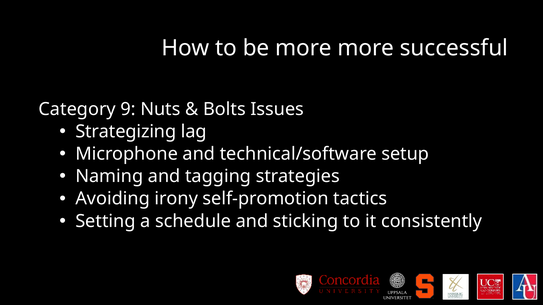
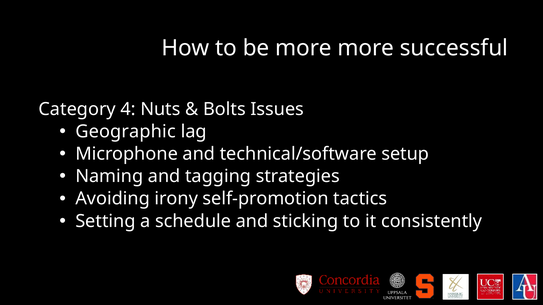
9: 9 -> 4
Strategizing: Strategizing -> Geographic
